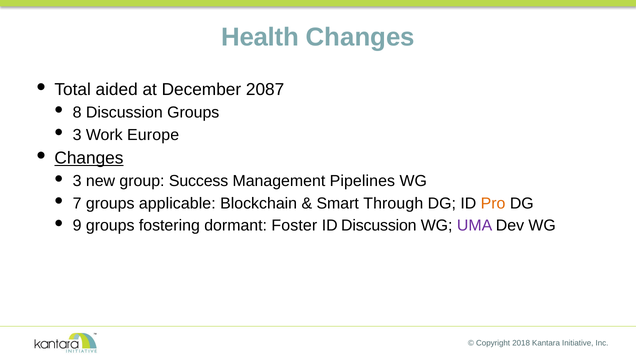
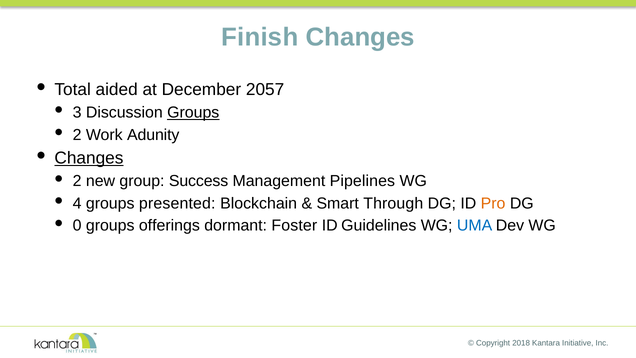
Health: Health -> Finish
2087: 2087 -> 2057
8: 8 -> 3
Groups at (193, 112) underline: none -> present
3 at (77, 135): 3 -> 2
Europe: Europe -> Adunity
3 at (77, 181): 3 -> 2
7: 7 -> 4
applicable: applicable -> presented
9: 9 -> 0
fostering: fostering -> offerings
ID Discussion: Discussion -> Guidelines
UMA colour: purple -> blue
